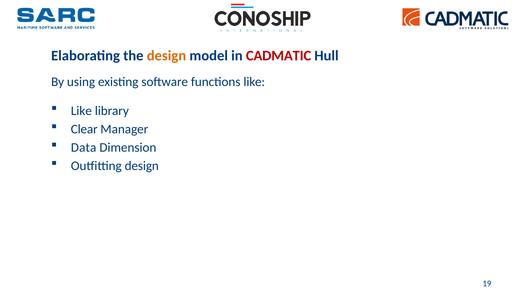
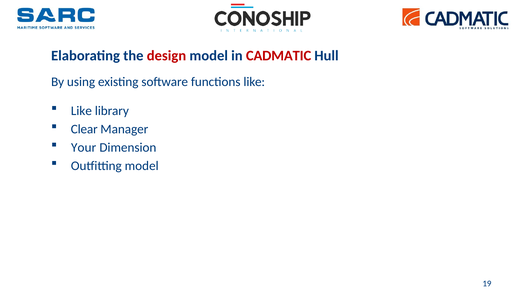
design at (166, 56) colour: orange -> red
Data: Data -> Your
Outfitting design: design -> model
